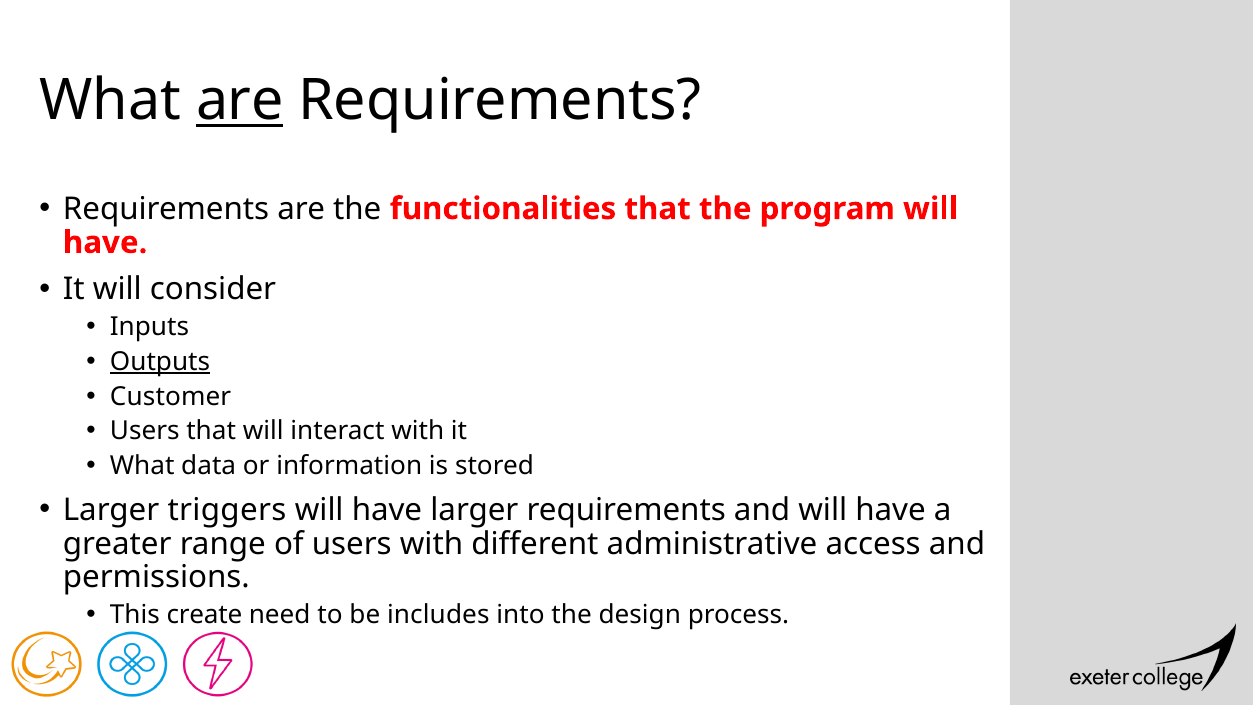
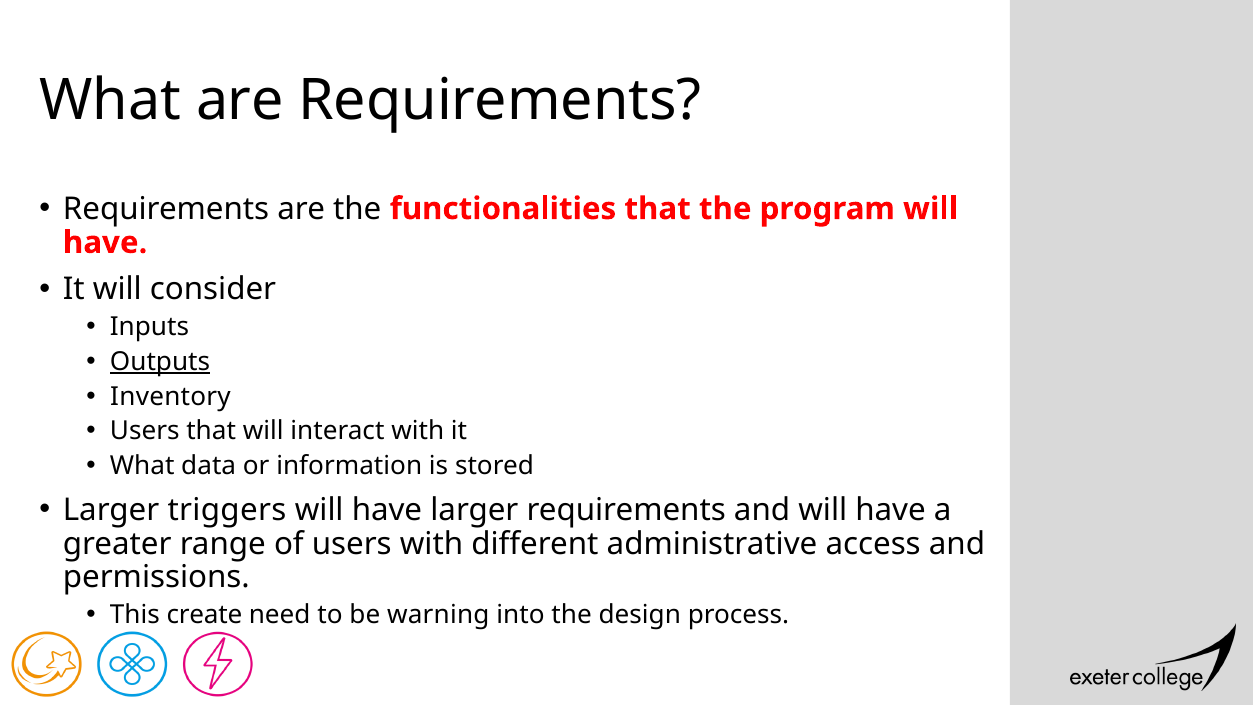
are at (240, 101) underline: present -> none
Customer: Customer -> Inventory
includes: includes -> warning
